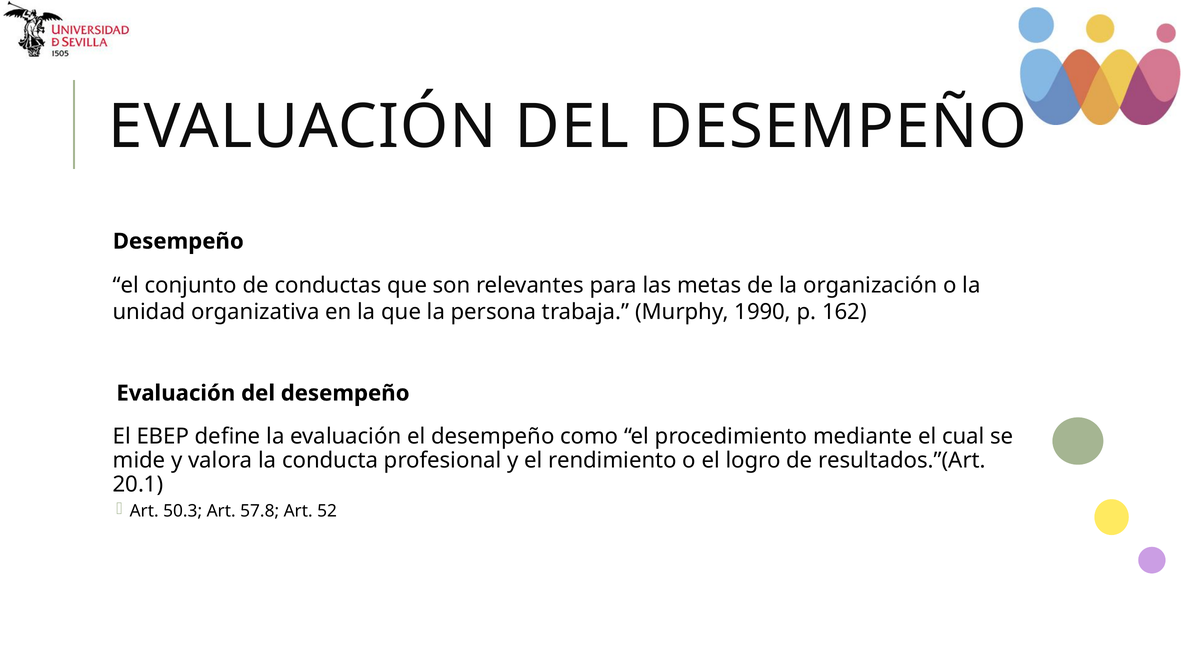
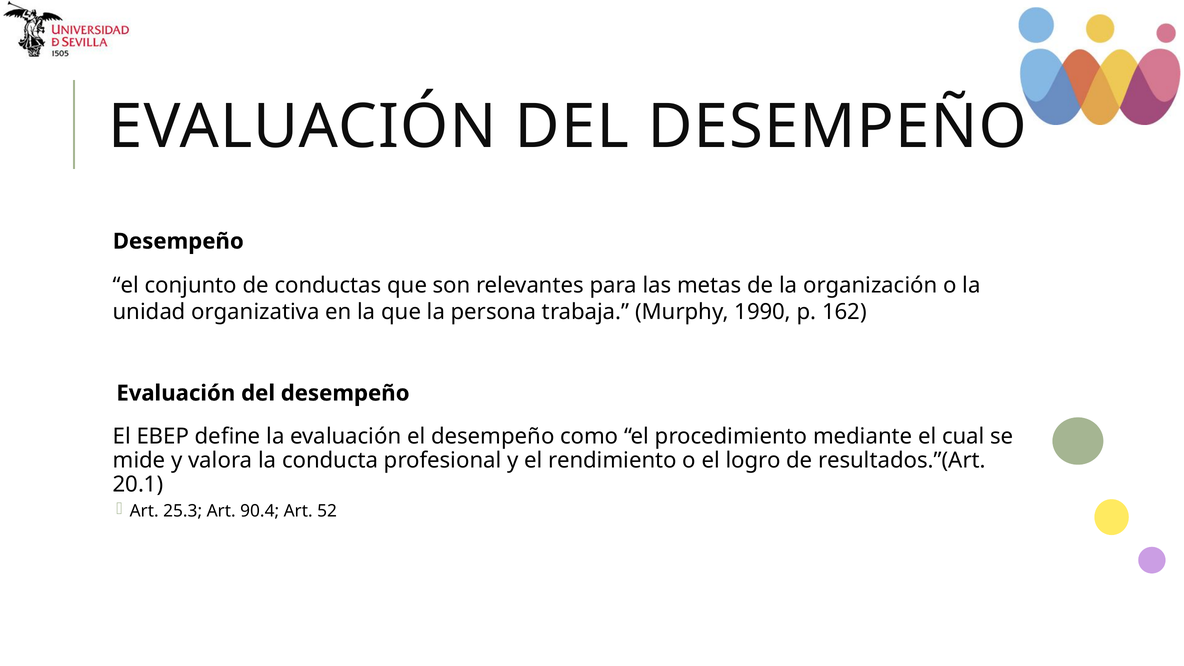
50.3: 50.3 -> 25.3
57.8: 57.8 -> 90.4
